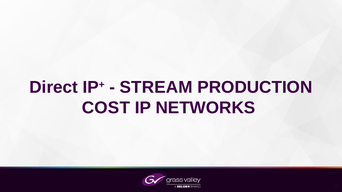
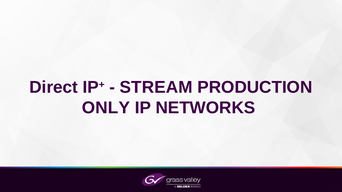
COST: COST -> ONLY
